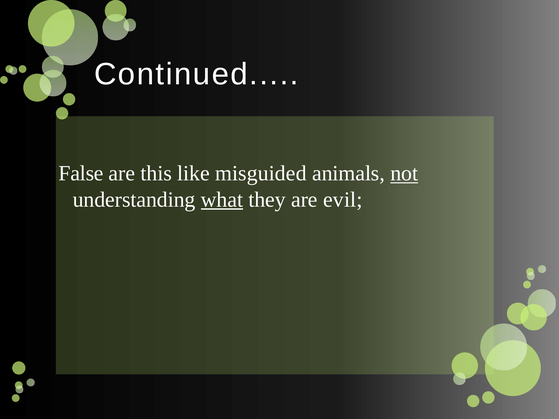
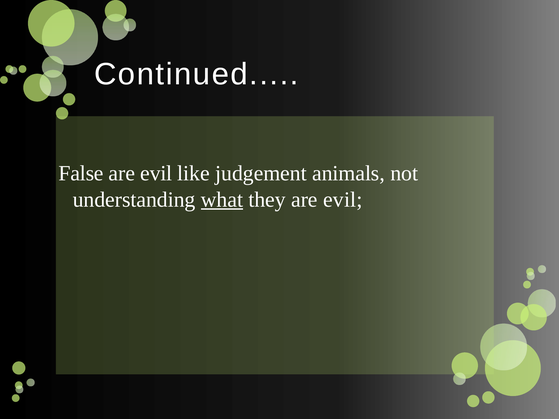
this at (156, 174): this -> evil
misguided: misguided -> judgement
not underline: present -> none
